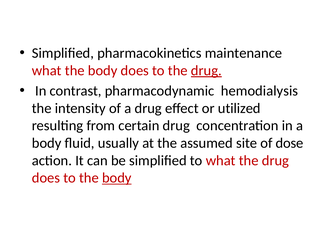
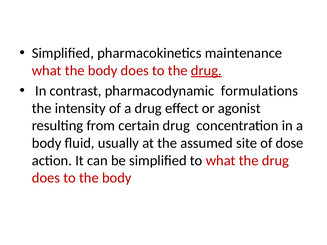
hemodialysis: hemodialysis -> formulations
utilized: utilized -> agonist
body at (117, 178) underline: present -> none
